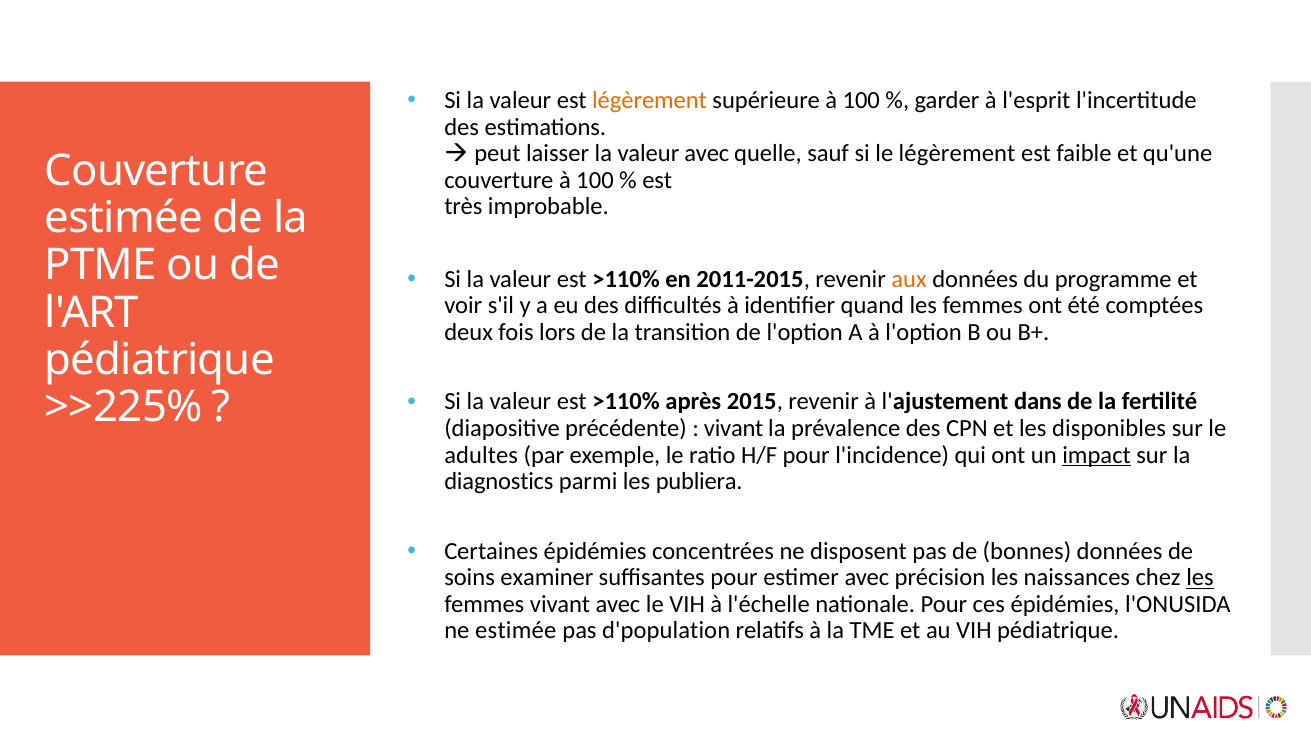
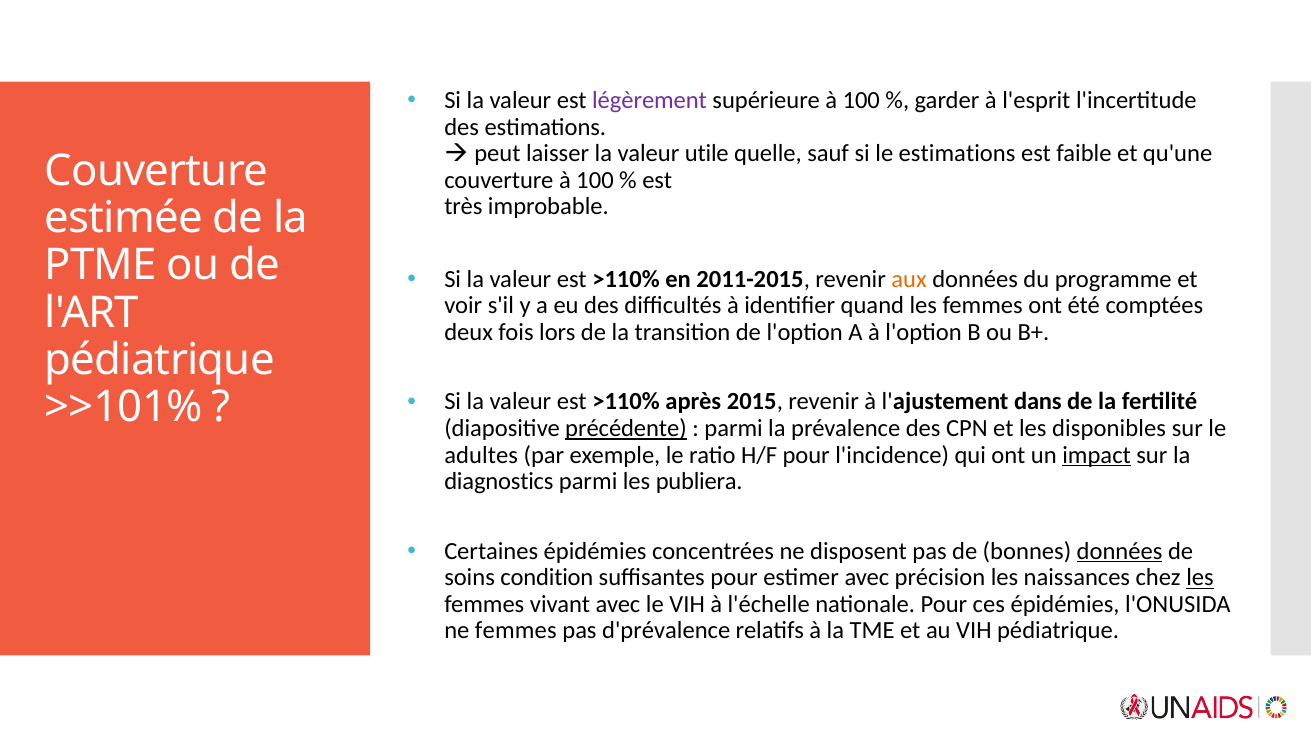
légèrement at (650, 100) colour: orange -> purple
valeur avec: avec -> utile
le légèrement: légèrement -> estimations
>>225%: >>225% -> >>101%
précédente underline: none -> present
vivant at (734, 428): vivant -> parmi
données at (1120, 551) underline: none -> present
examiner: examiner -> condition
ne estimée: estimée -> femmes
d'population: d'population -> d'prévalence
